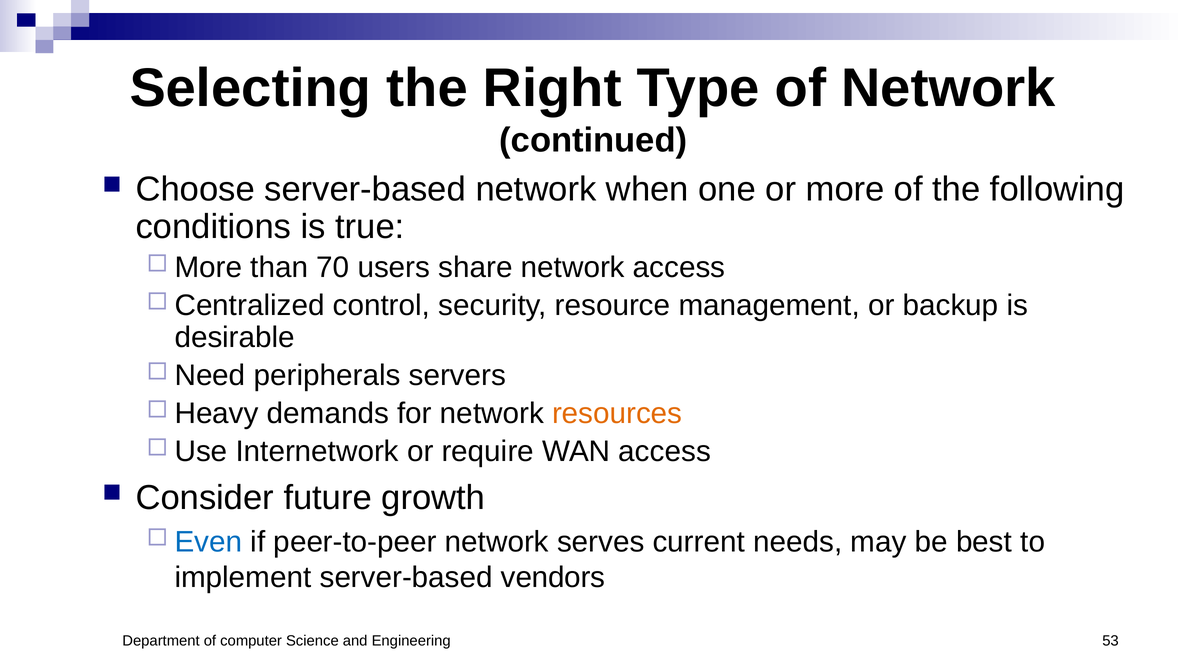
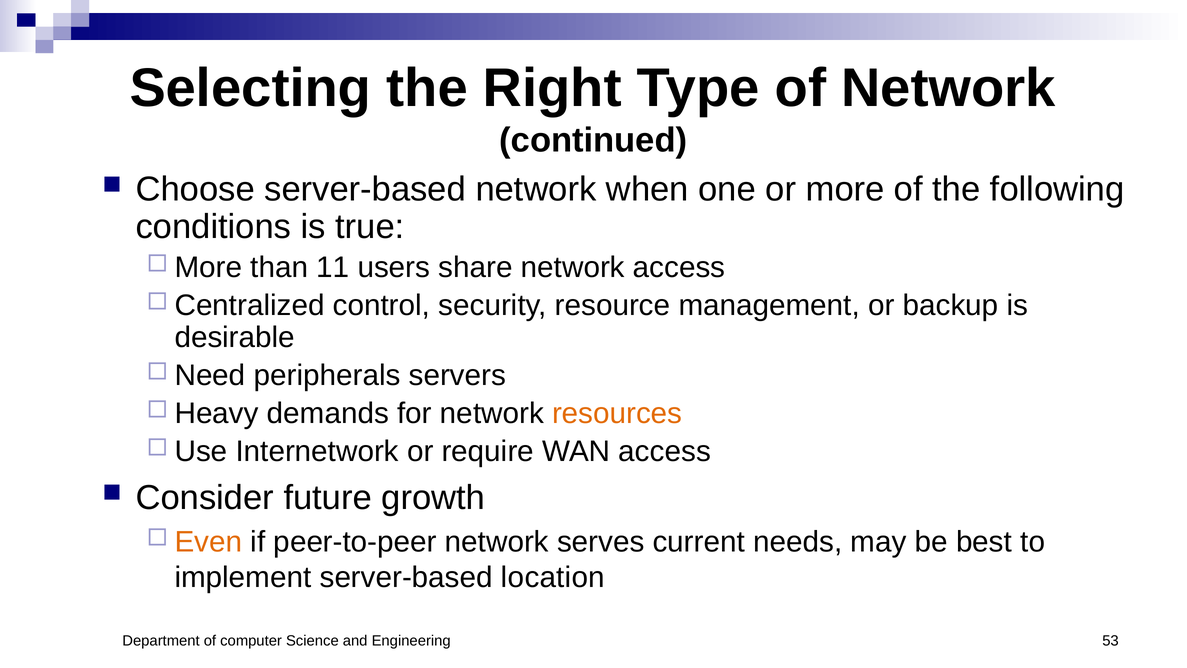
70: 70 -> 11
Even colour: blue -> orange
vendors: vendors -> location
